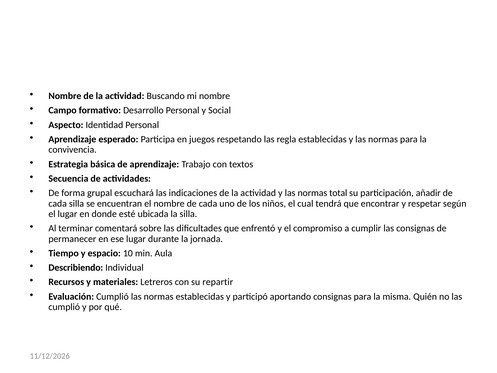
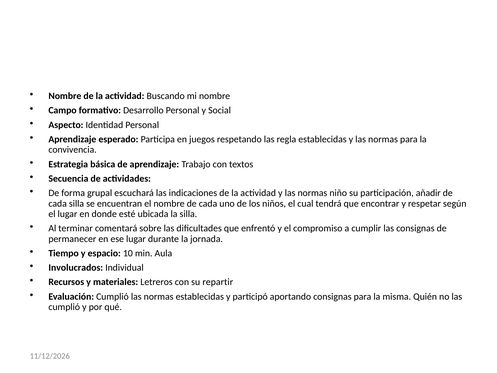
total: total -> niño
Describiendo: Describiendo -> Involucrados
